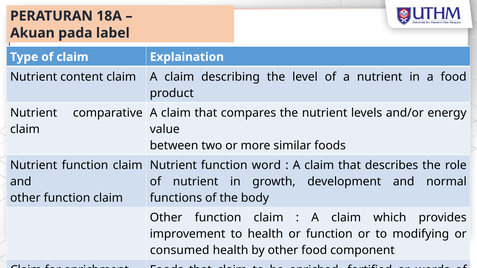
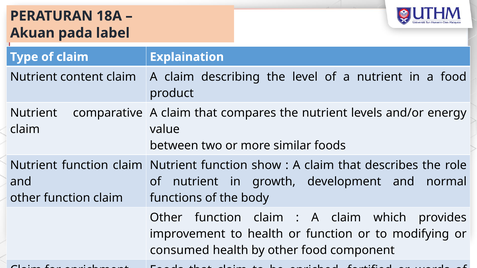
word: word -> show
